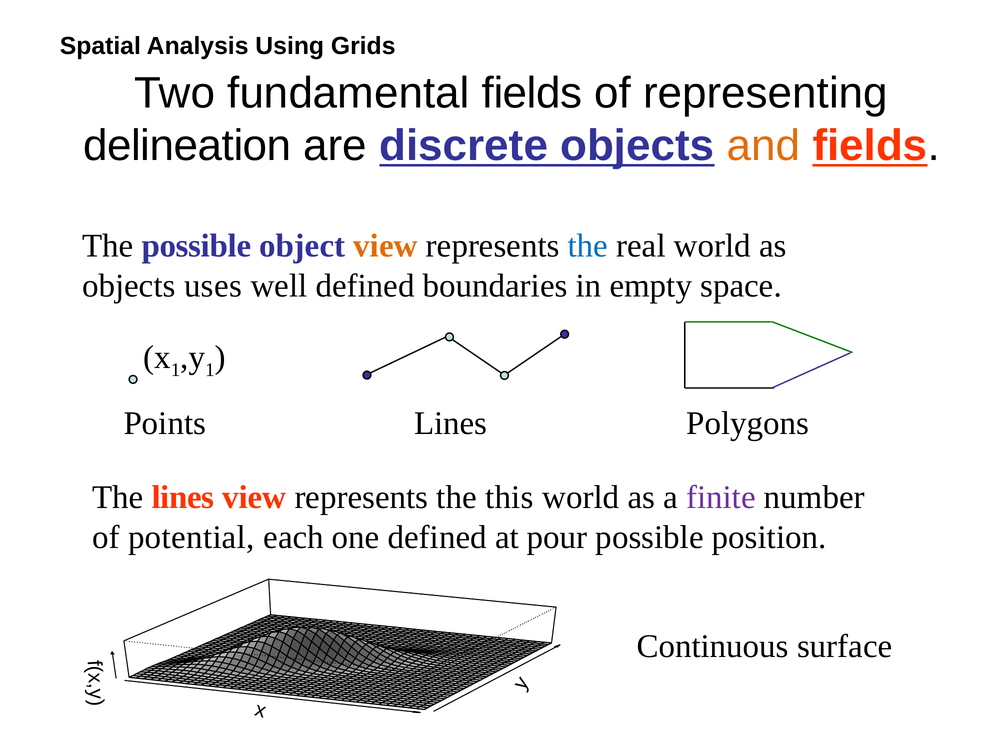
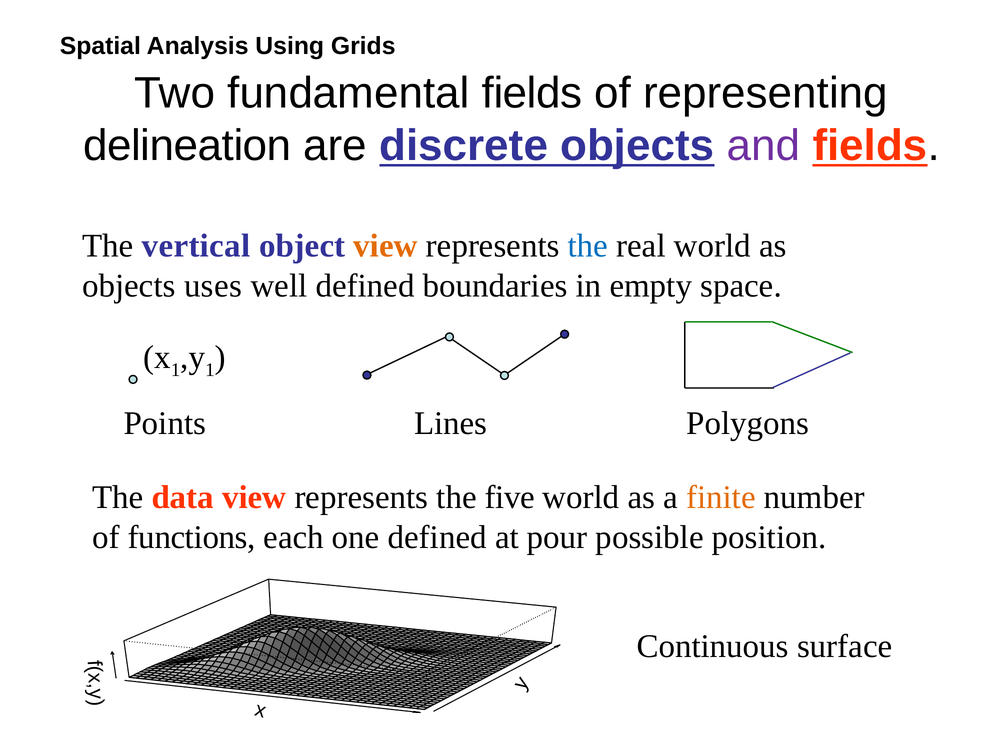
and colour: orange -> purple
The possible: possible -> vertical
The lines: lines -> data
this: this -> five
finite colour: purple -> orange
potential: potential -> functions
